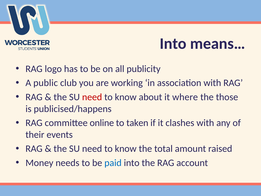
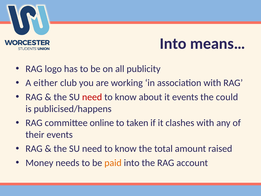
public: public -> either
it where: where -> events
those: those -> could
paid colour: blue -> orange
